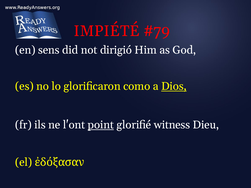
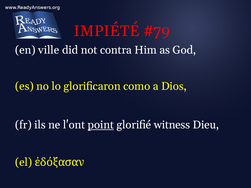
sens: sens -> ville
dirigió: dirigió -> contra
Dios underline: present -> none
